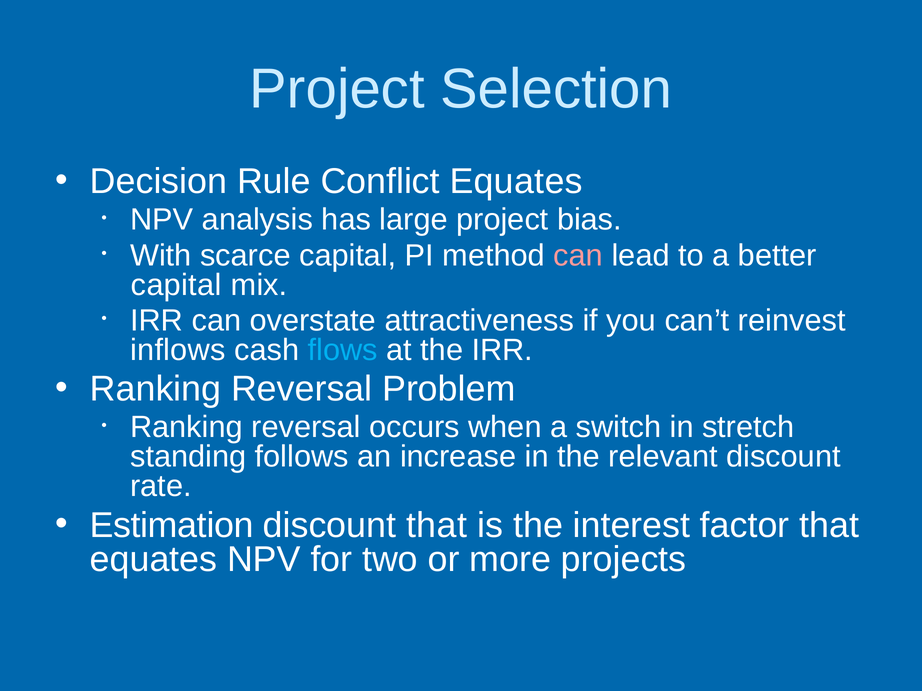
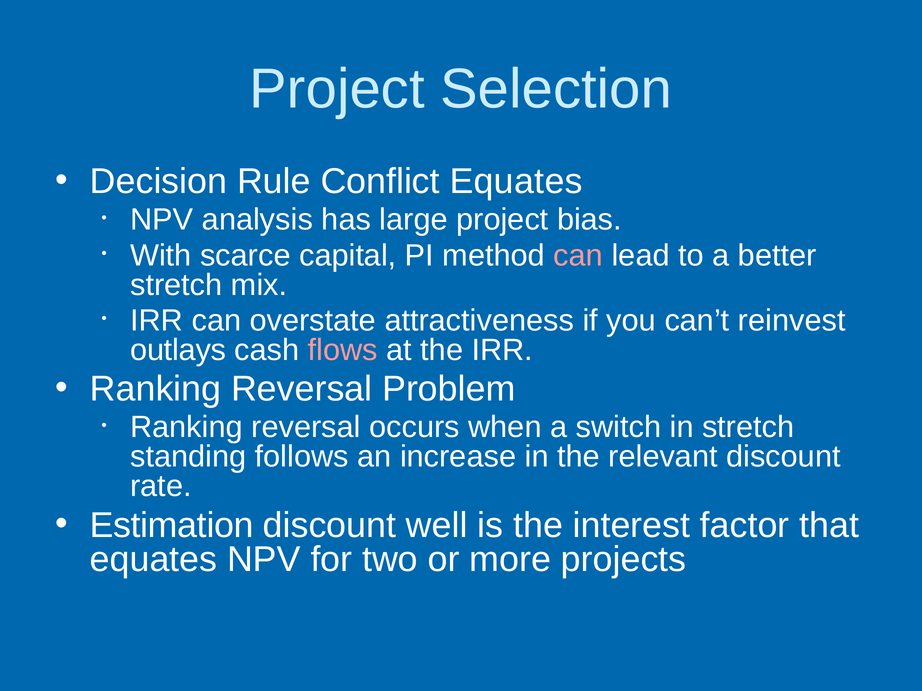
capital at (176, 285): capital -> stretch
inflows: inflows -> outlays
flows colour: light blue -> pink
discount that: that -> well
